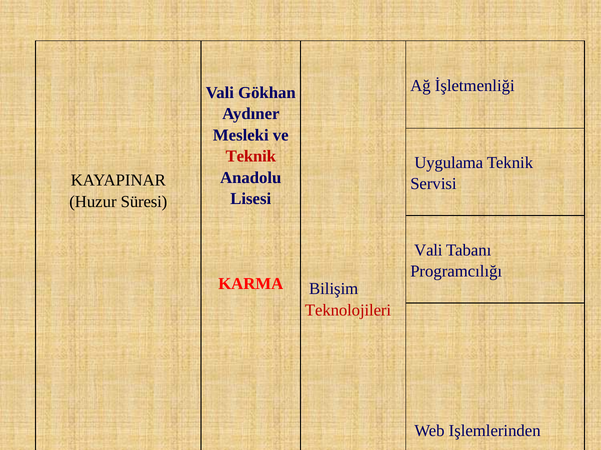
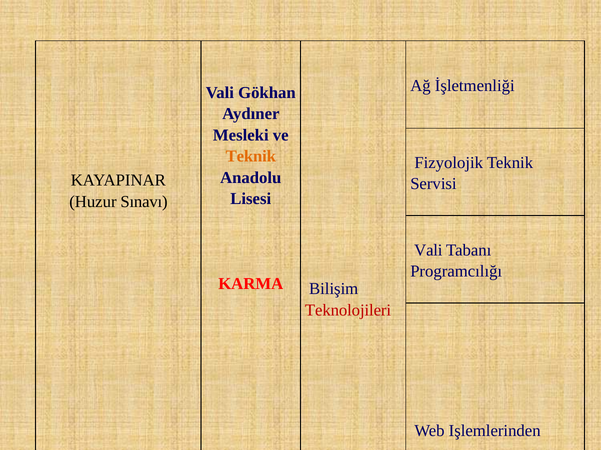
Teknik at (251, 157) colour: red -> orange
Uygulama: Uygulama -> Fizyolojik
Süresi: Süresi -> Sınavı
